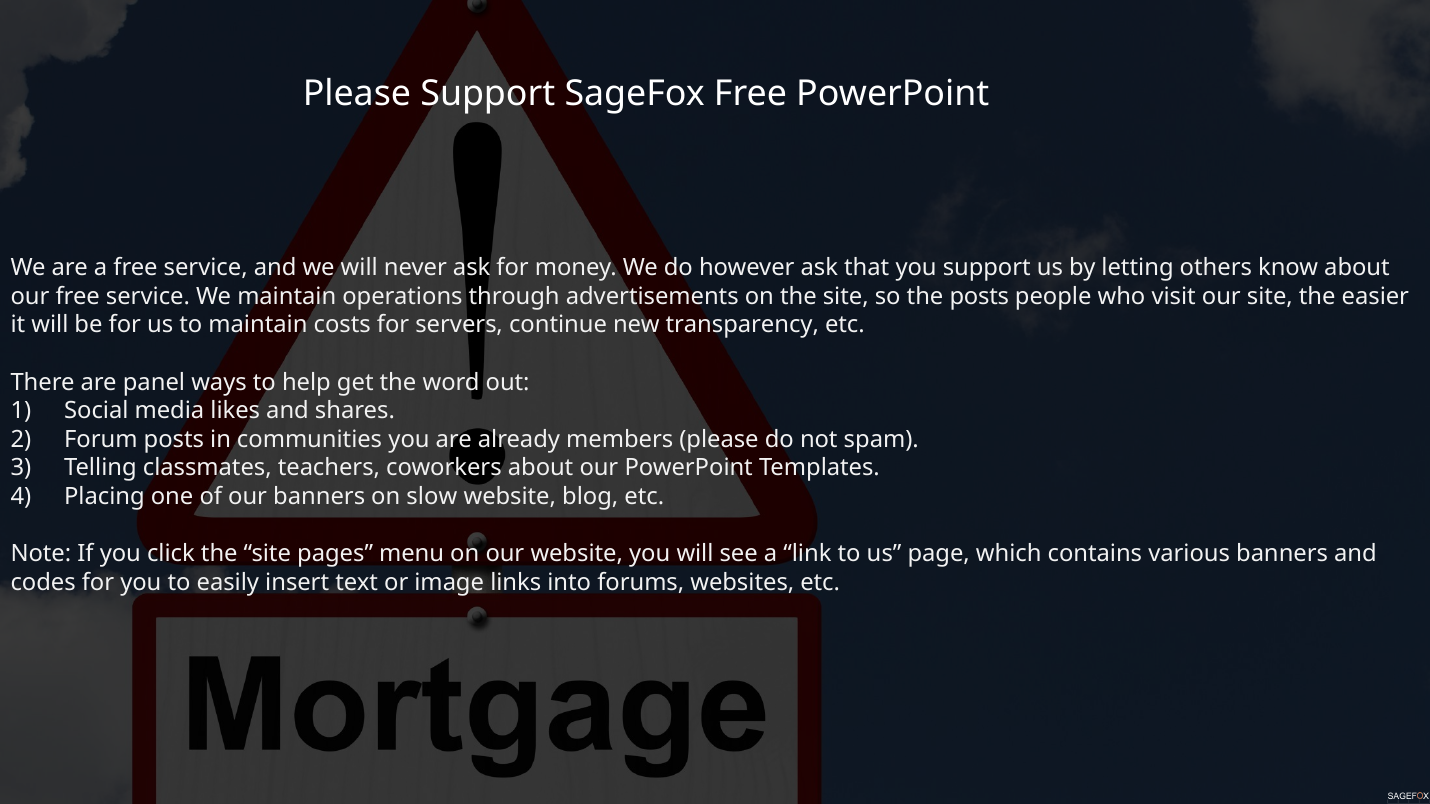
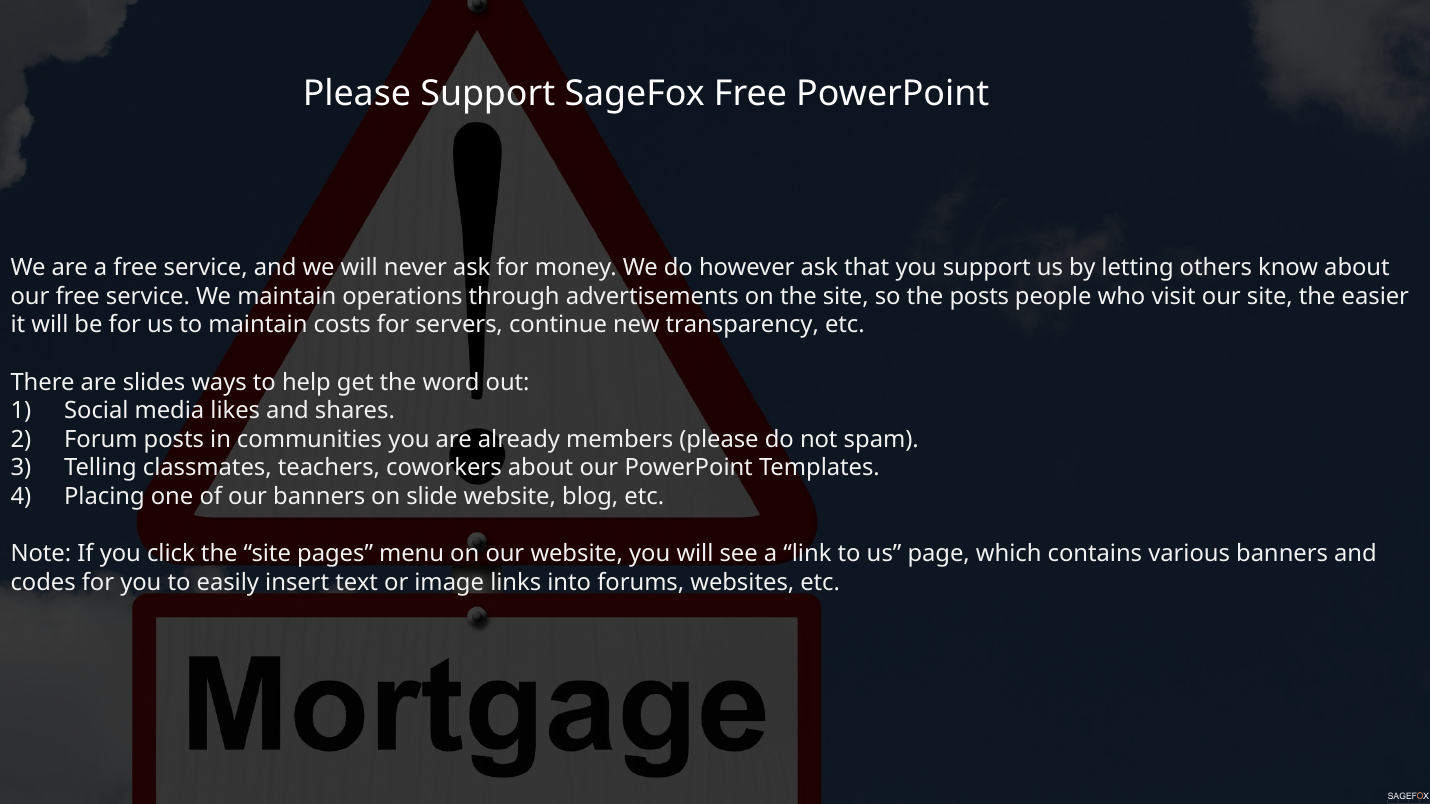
panel: panel -> slides
slow: slow -> slide
